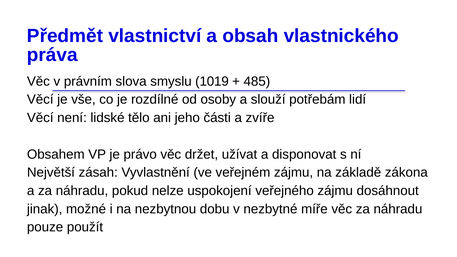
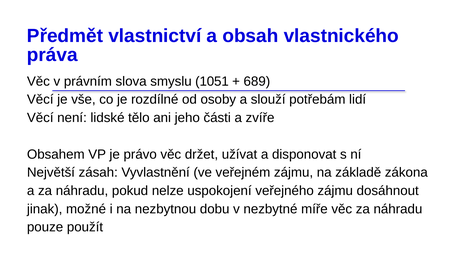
1019: 1019 -> 1051
485: 485 -> 689
